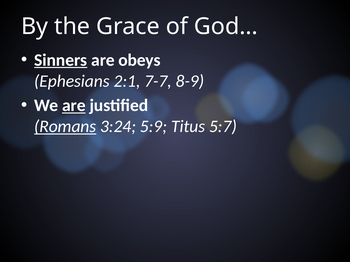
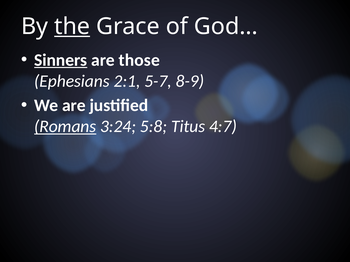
the underline: none -> present
obeys: obeys -> those
7-7: 7-7 -> 5-7
are at (74, 106) underline: present -> none
5:9: 5:9 -> 5:8
5:7: 5:7 -> 4:7
